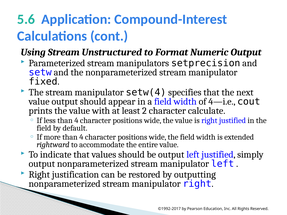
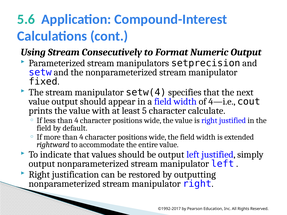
Unstructured: Unstructured -> Consecutively
2: 2 -> 5
